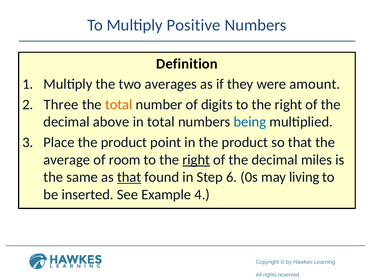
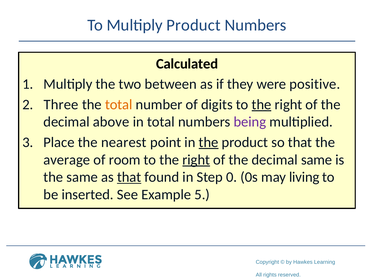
Multiply Positive: Positive -> Product
Definition: Definition -> Calculated
averages: averages -> between
amount: amount -> positive
the at (262, 105) underline: none -> present
being colour: blue -> purple
Place the product: product -> nearest
the at (209, 143) underline: none -> present
decimal miles: miles -> same
6: 6 -> 0
4: 4 -> 5
